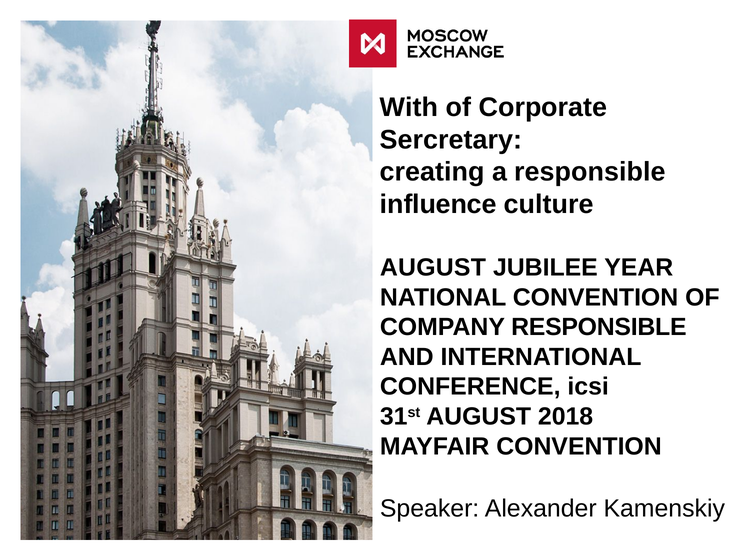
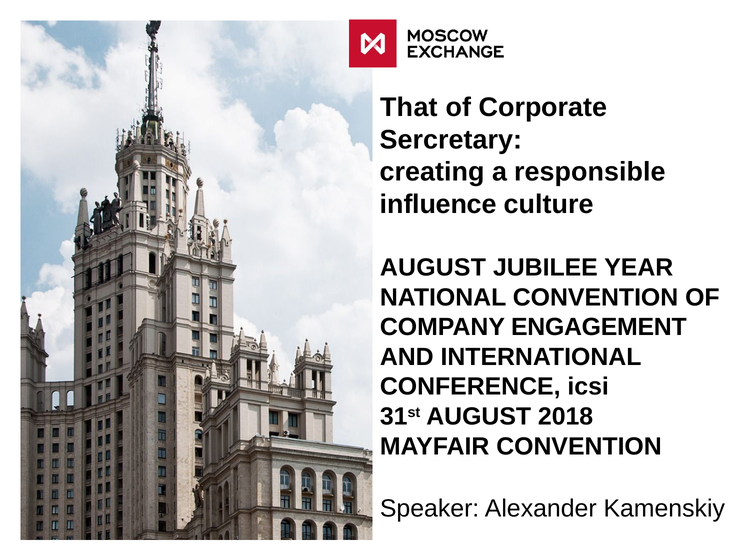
With: With -> That
COMPANY RESPONSIBLE: RESPONSIBLE -> ENGAGEMENT
